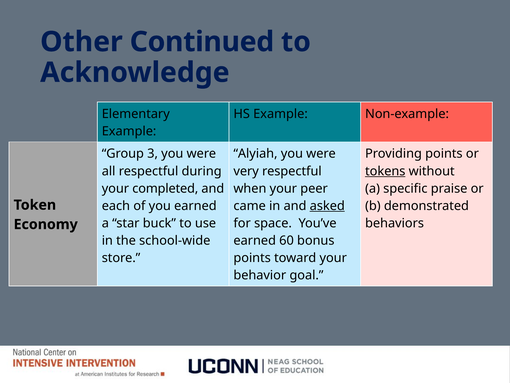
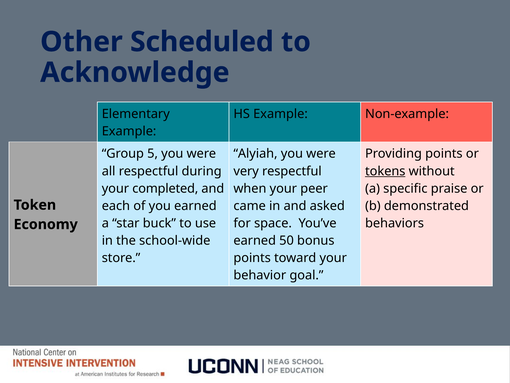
Continued: Continued -> Scheduled
3: 3 -> 5
asked underline: present -> none
60: 60 -> 50
